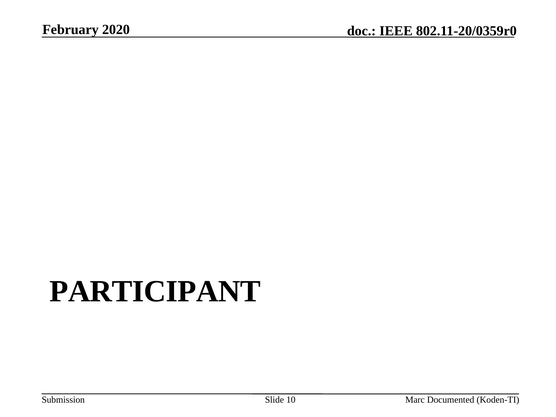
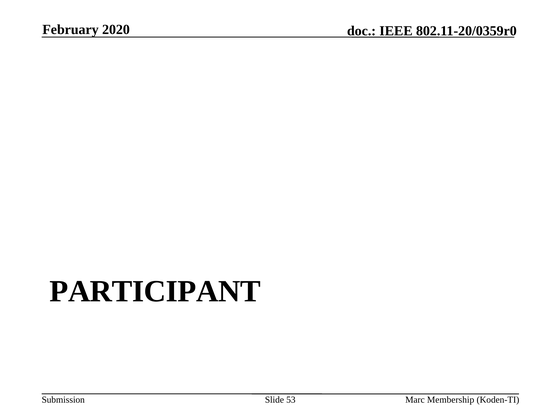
10: 10 -> 53
Documented: Documented -> Membership
